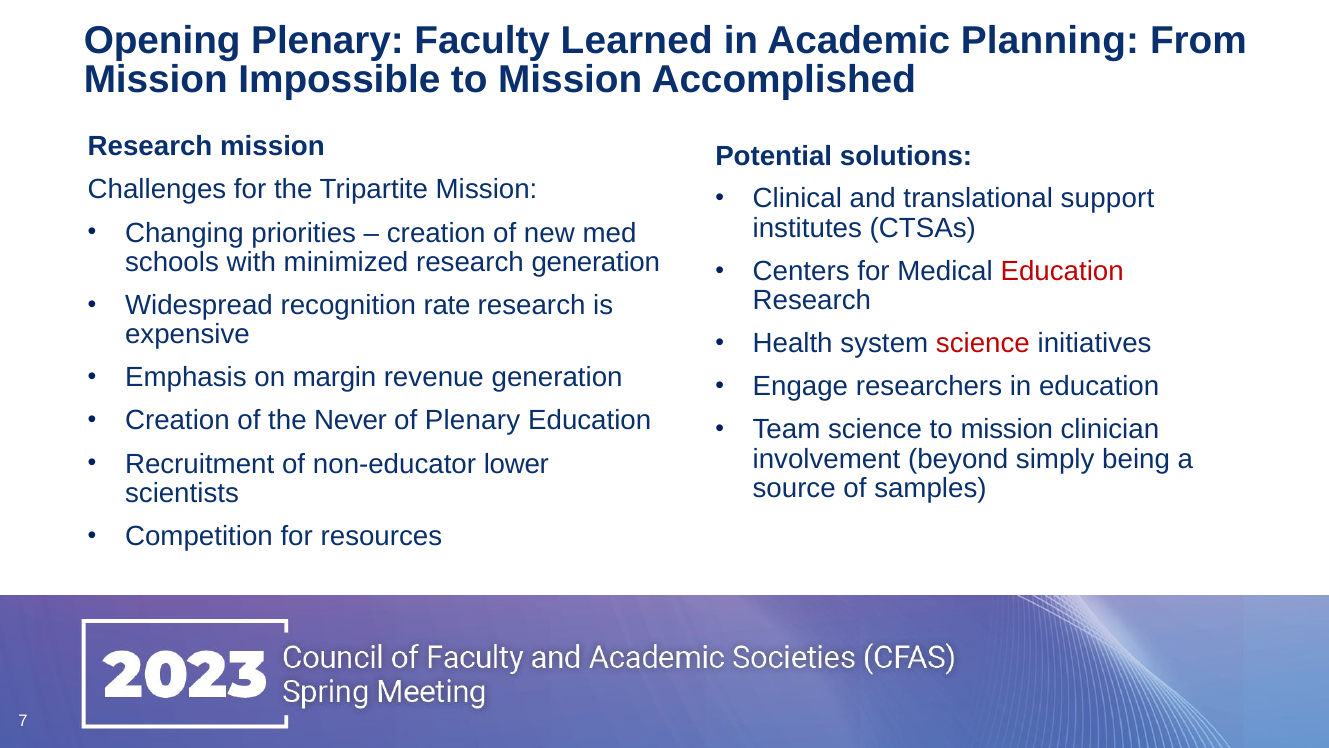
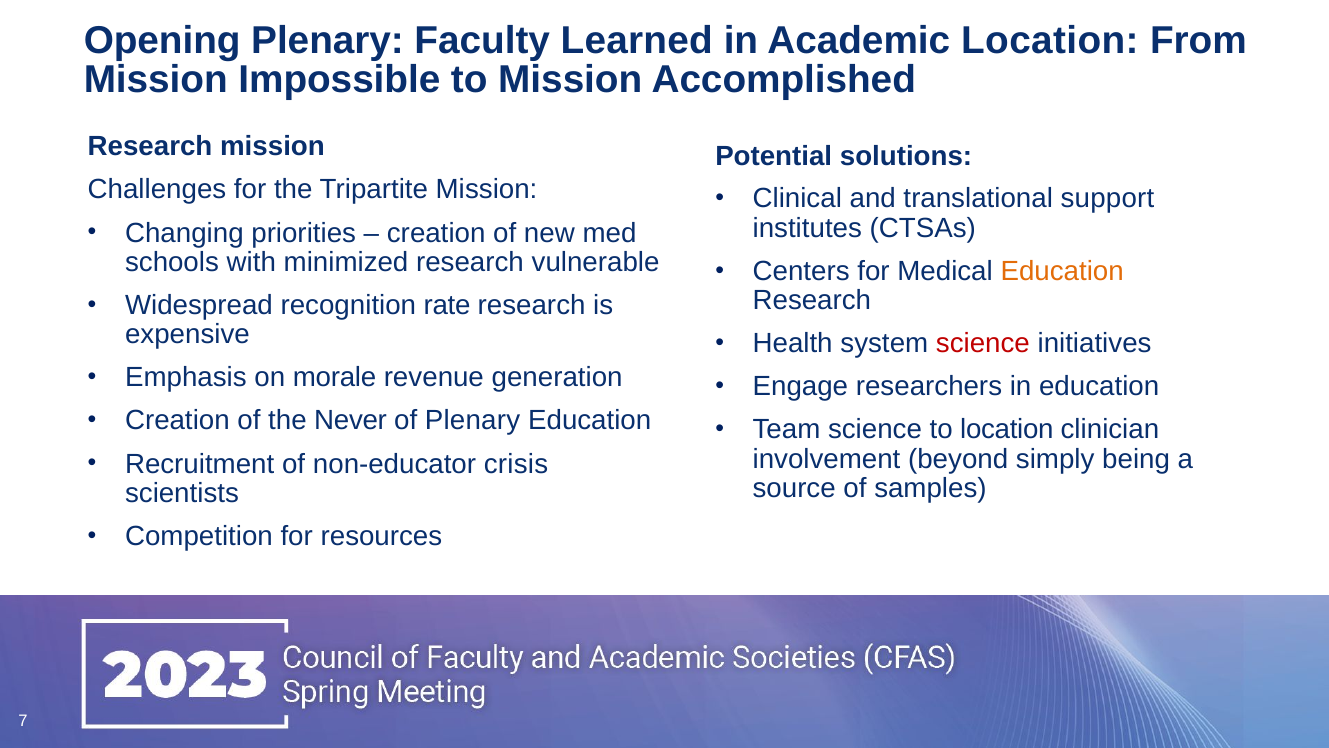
Academic Planning: Planning -> Location
research generation: generation -> vulnerable
Education at (1062, 271) colour: red -> orange
margin: margin -> morale
science to mission: mission -> location
lower: lower -> crisis
